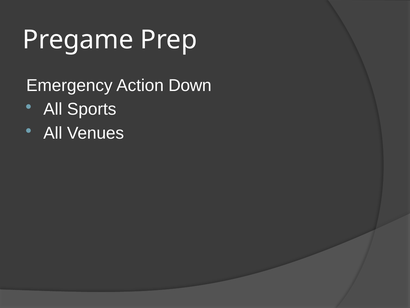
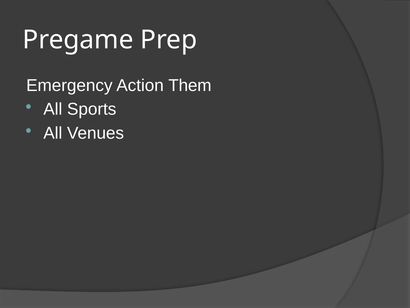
Down: Down -> Them
